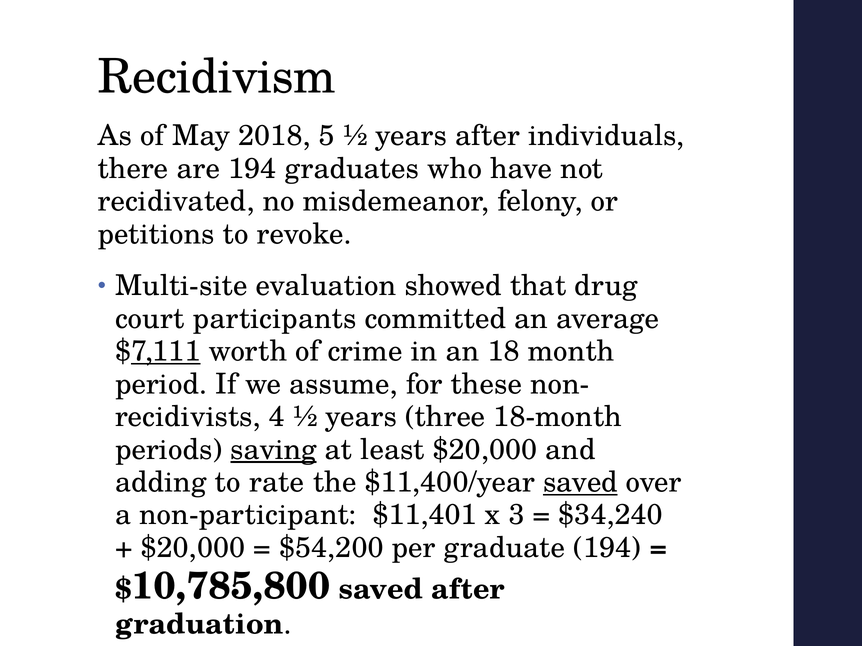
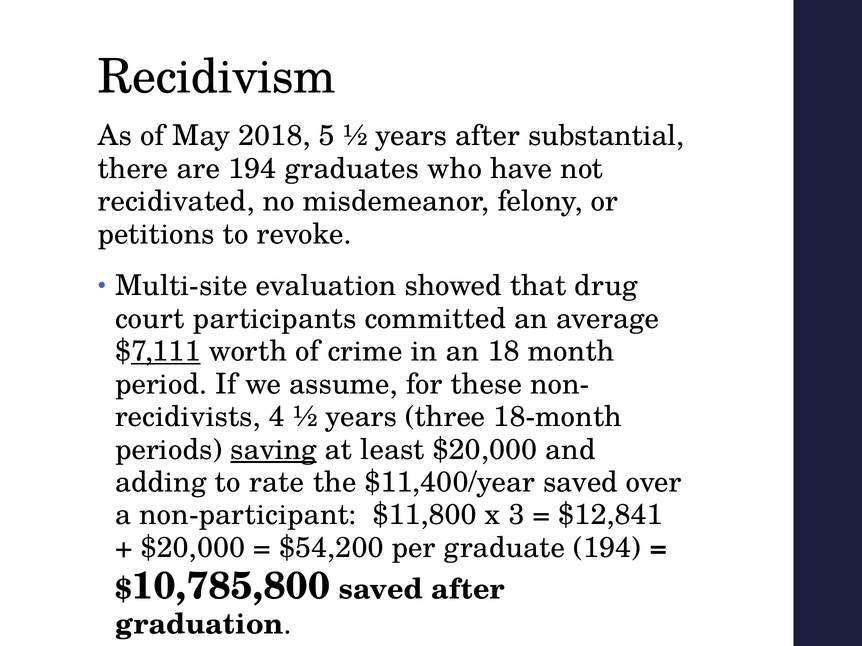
individuals: individuals -> substantial
saved at (580, 483) underline: present -> none
$11,401: $11,401 -> $11,800
$34,240: $34,240 -> $12,841
